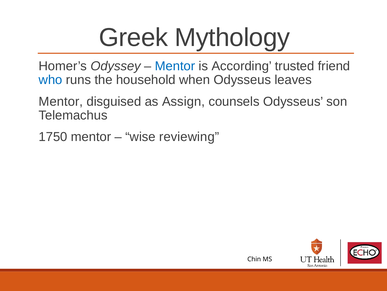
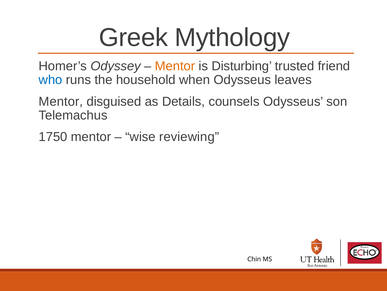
Mentor at (175, 66) colour: blue -> orange
According: According -> Disturbing
Assign: Assign -> Details
